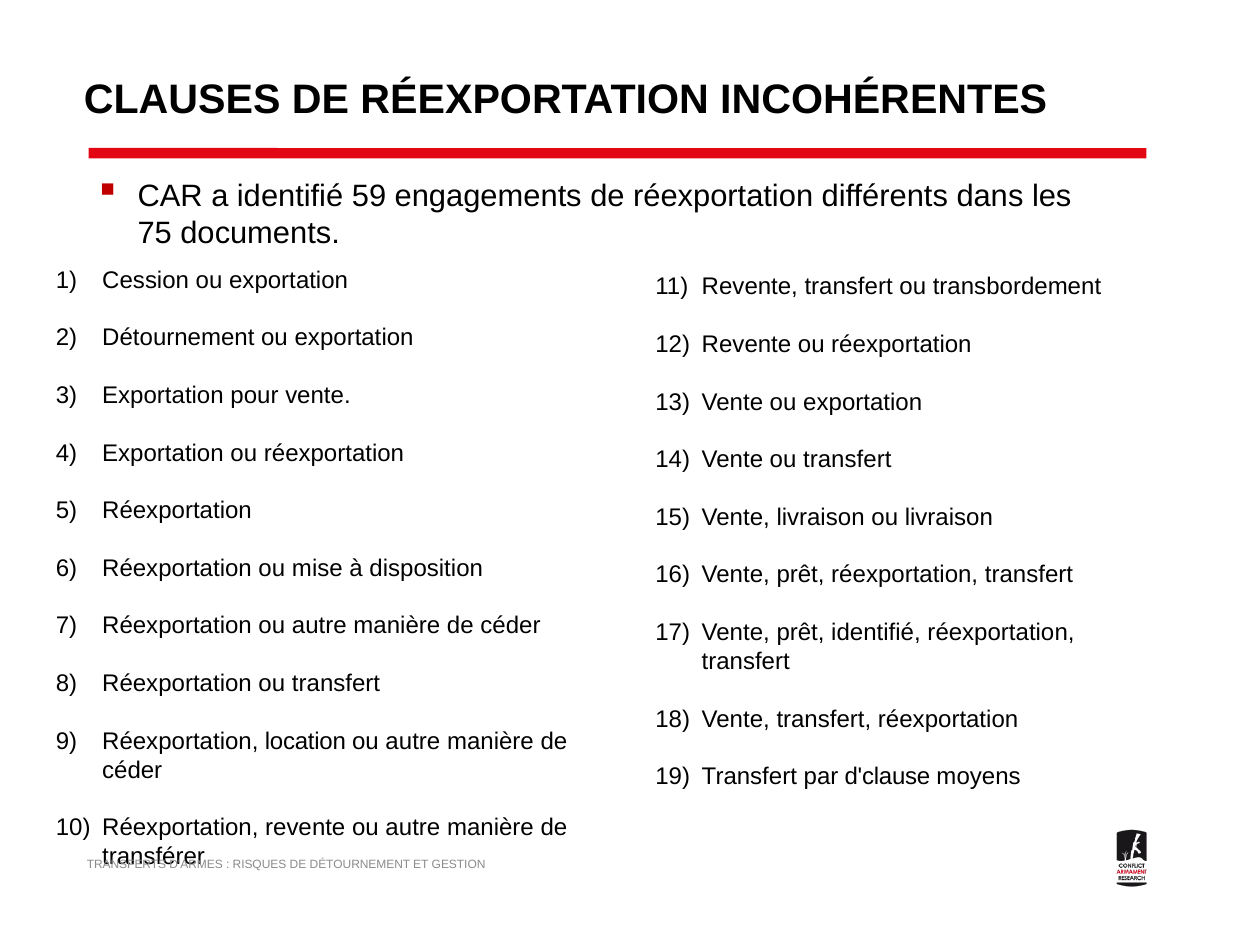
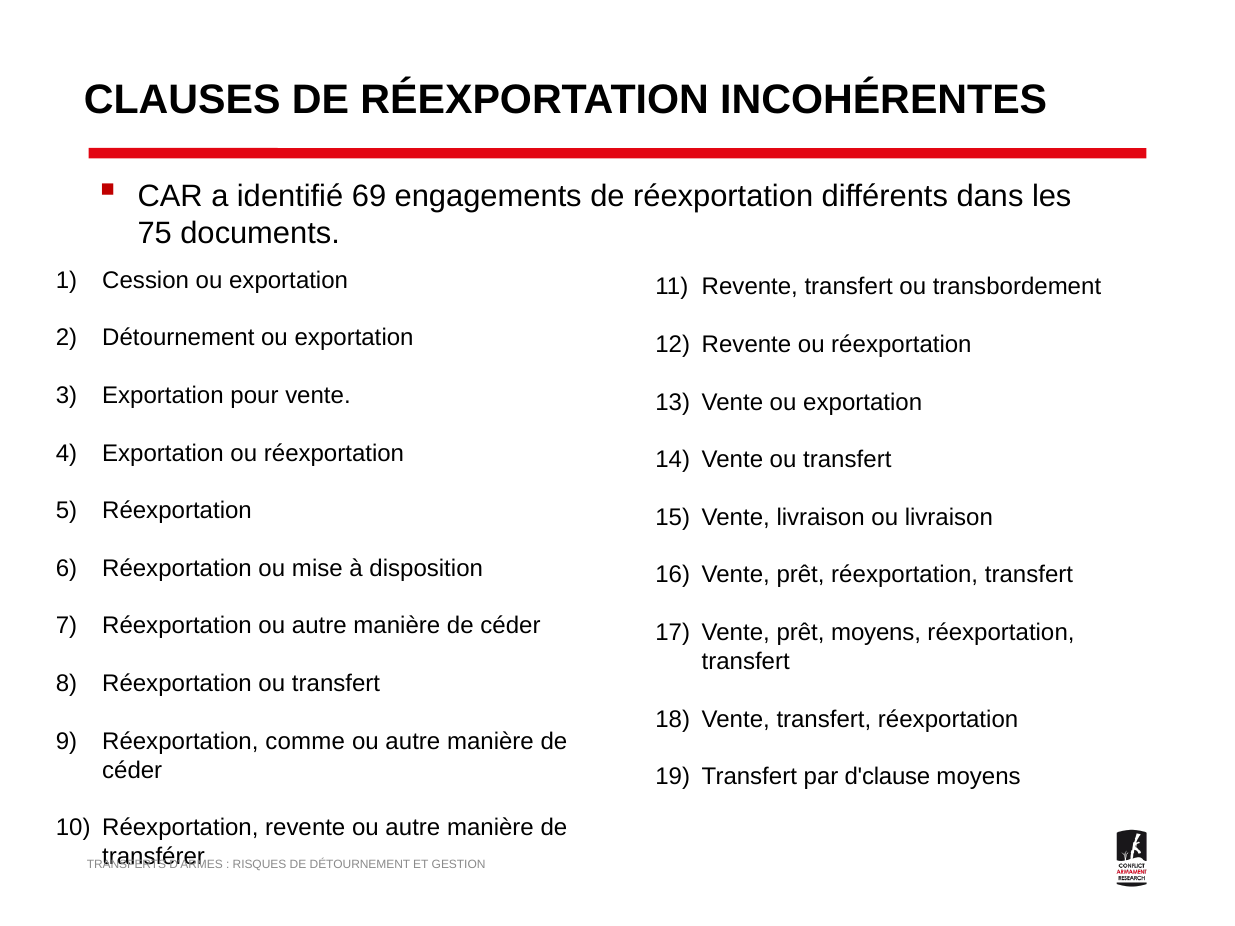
59: 59 -> 69
prêt identifié: identifié -> moyens
location: location -> comme
